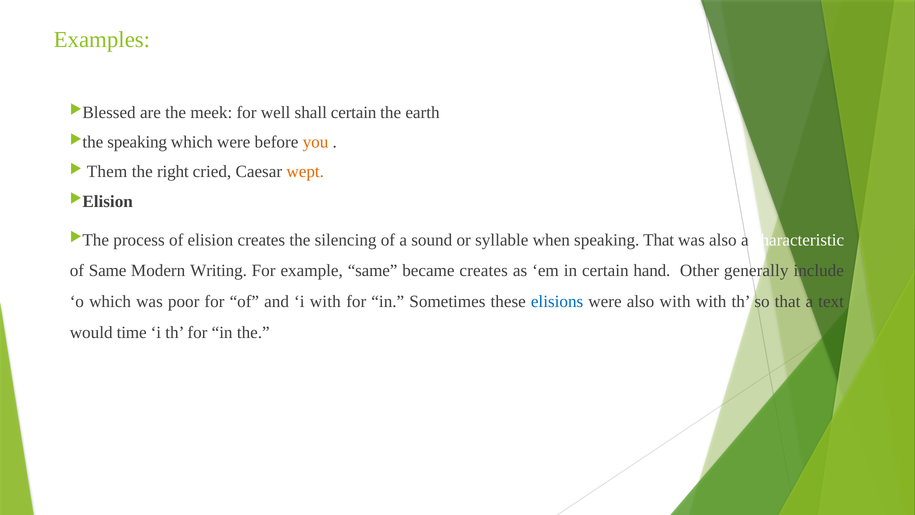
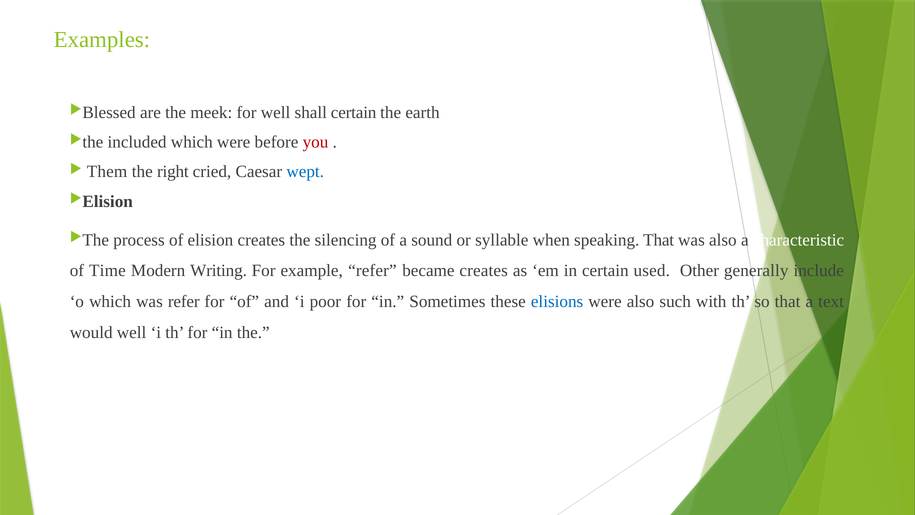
speaking at (137, 142): speaking -> included
you colour: orange -> red
wept colour: orange -> blue
of Same: Same -> Time
example same: same -> refer
hand: hand -> used
was poor: poor -> refer
i with: with -> poor
also with: with -> such
would time: time -> well
